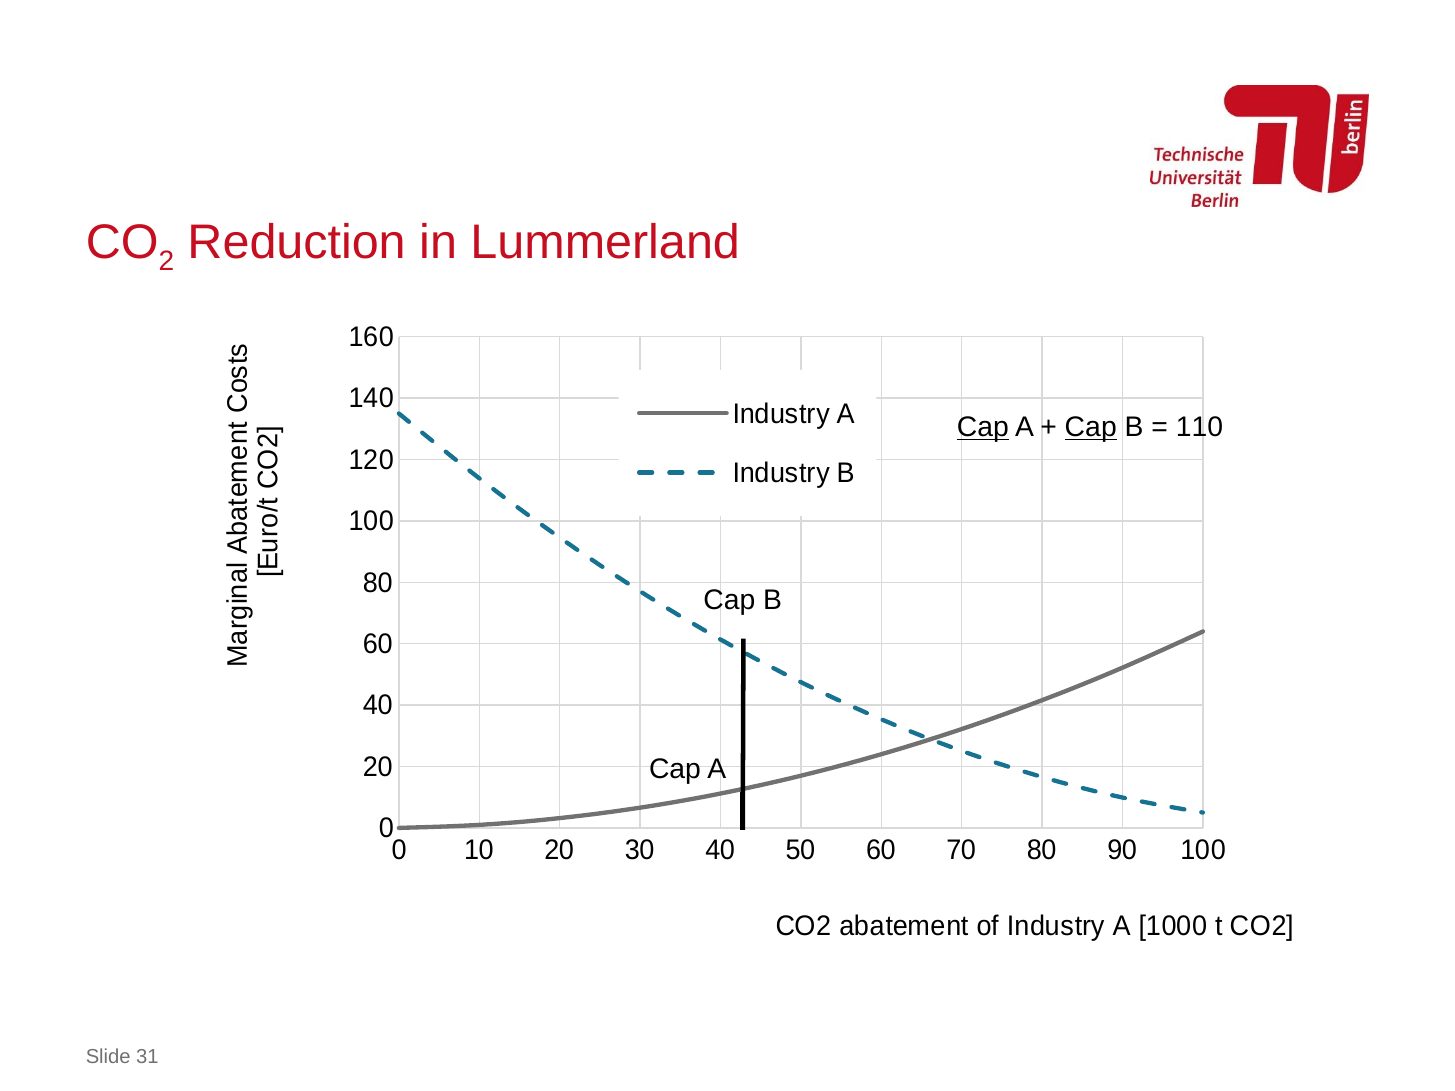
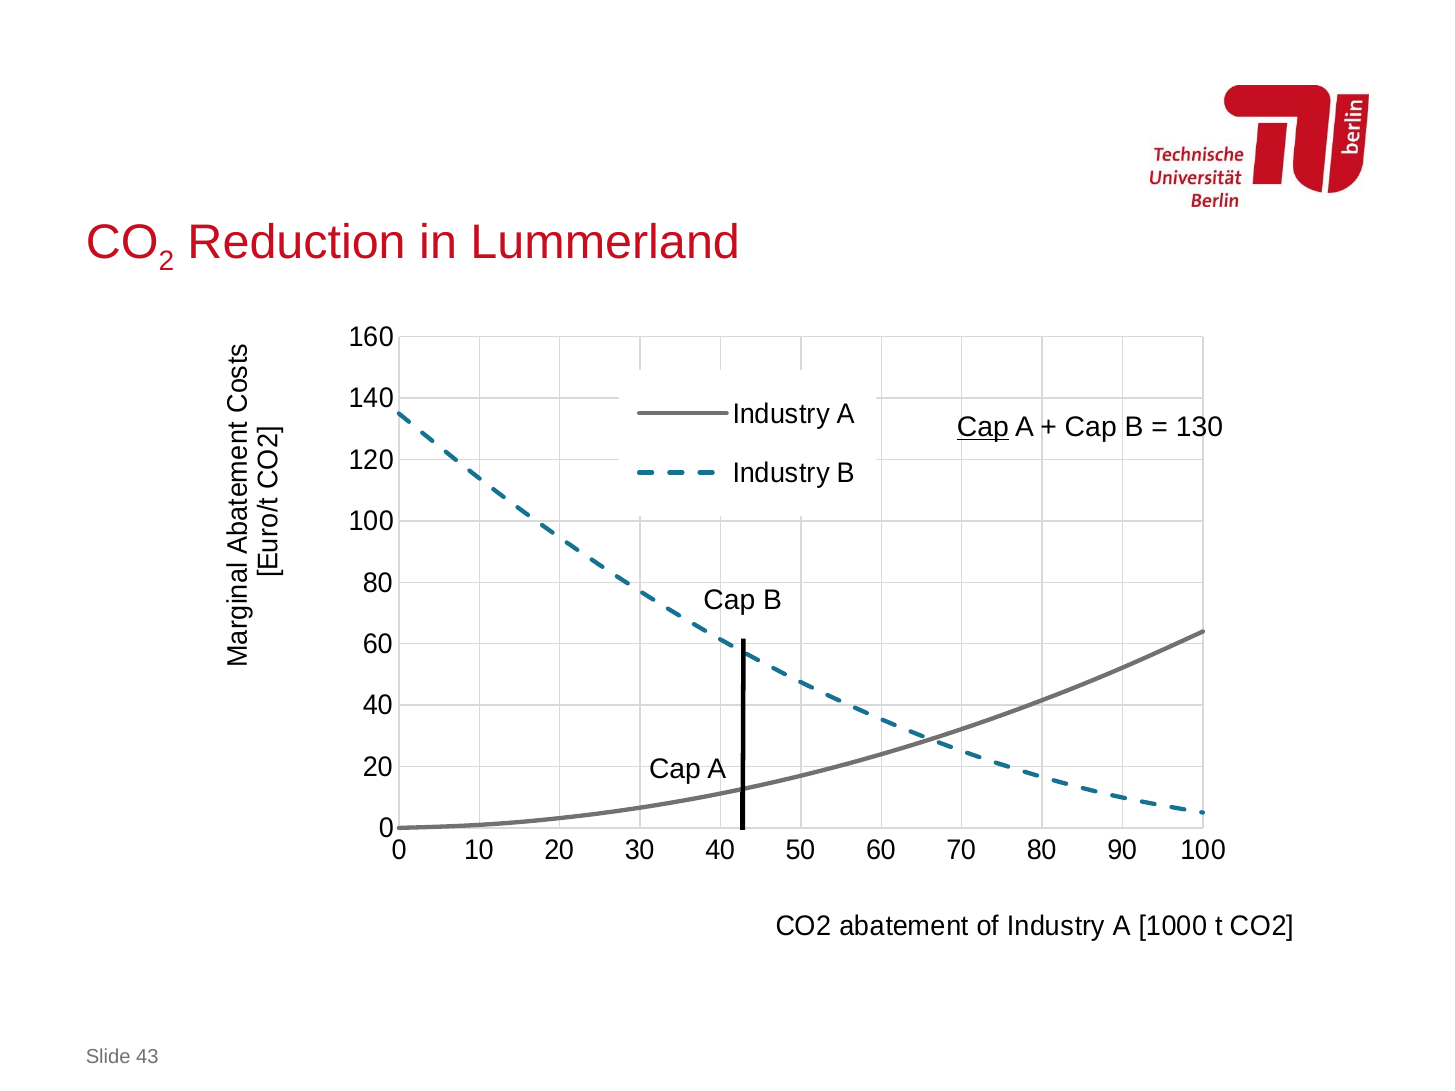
Cap at (1091, 428) underline: present -> none
110: 110 -> 130
31: 31 -> 43
